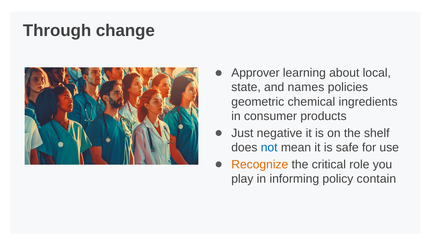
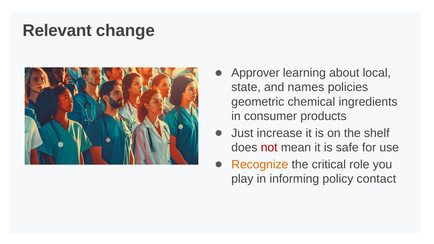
Through: Through -> Relevant
negative: negative -> increase
not colour: blue -> red
contain: contain -> contact
